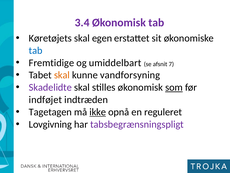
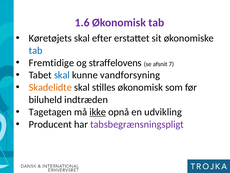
3.4: 3.4 -> 1.6
egen: egen -> efter
umiddelbart: umiddelbart -> straffelovens
skal at (62, 75) colour: orange -> blue
Skadelidte colour: purple -> orange
som underline: present -> none
indføjet: indføjet -> biluheld
reguleret: reguleret -> udvikling
Lovgivning: Lovgivning -> Producent
